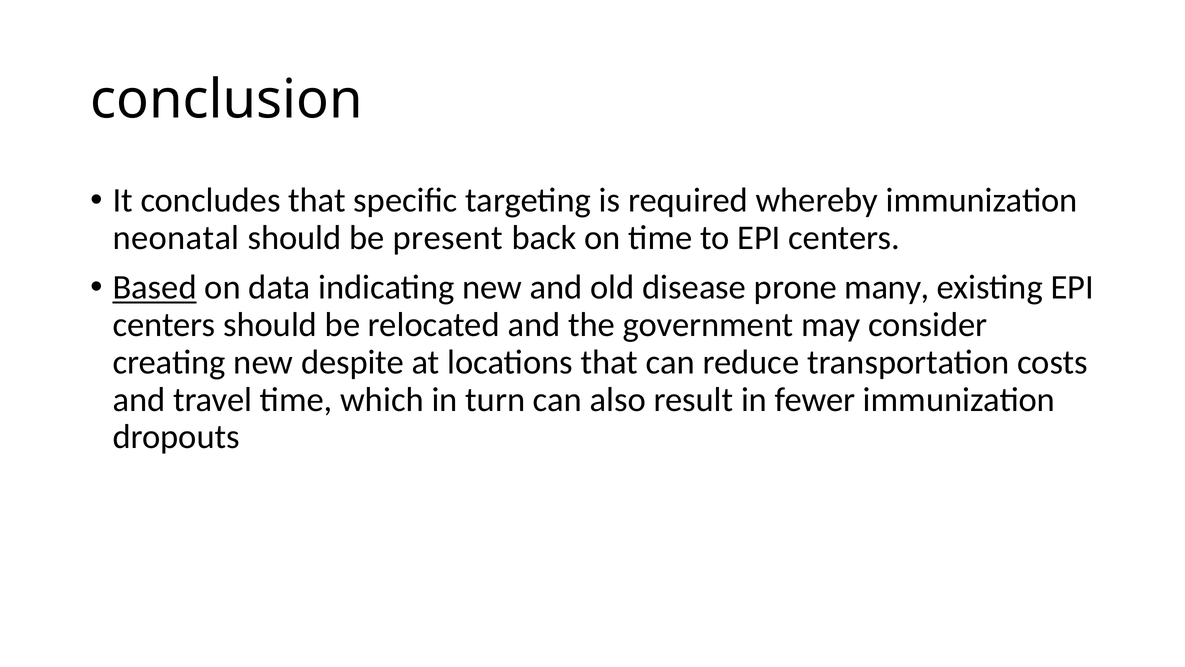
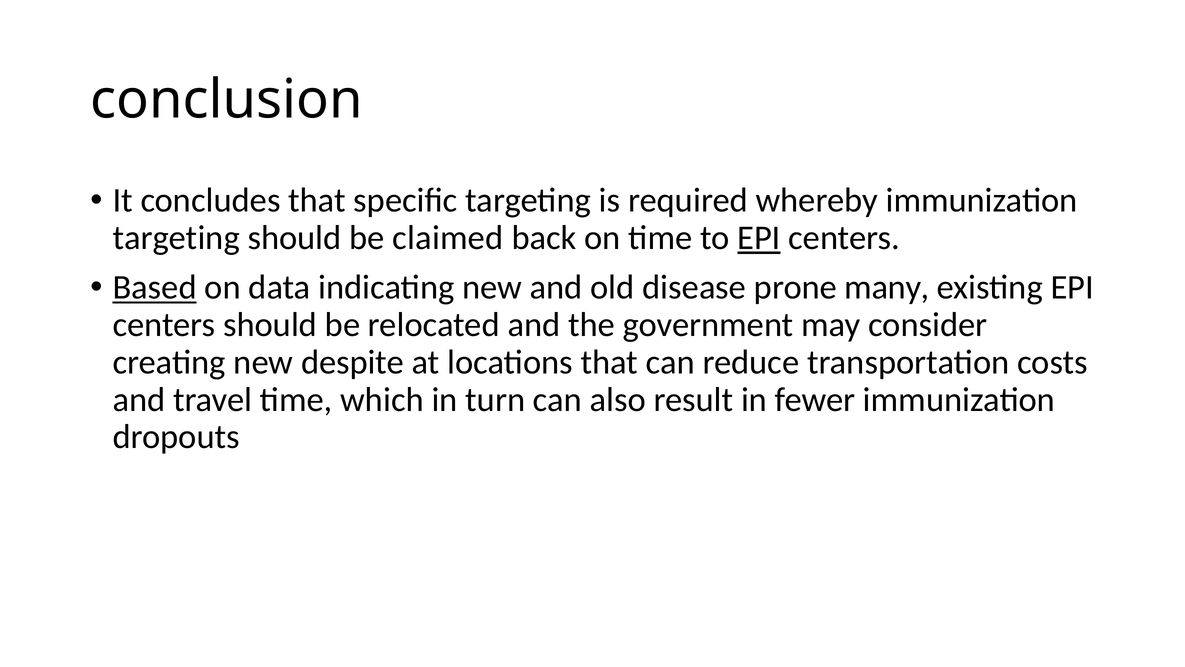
neonatal at (176, 238): neonatal -> targeting
present: present -> claimed
EPI at (759, 238) underline: none -> present
